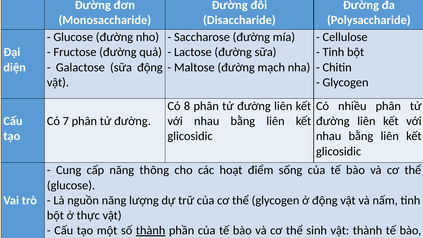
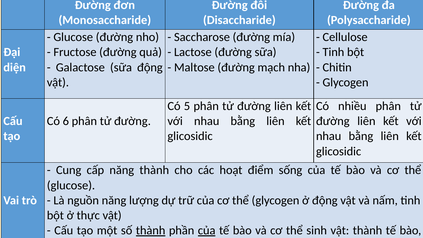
8: 8 -> 5
7: 7 -> 6
năng thông: thông -> thành
của at (207, 230) underline: none -> present
